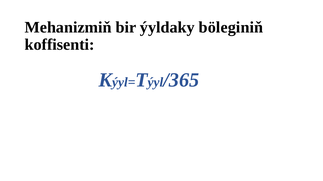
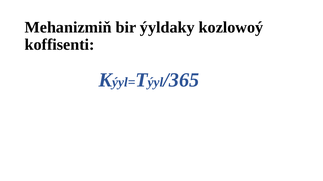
böleginiň: böleginiň -> kozlowoý
